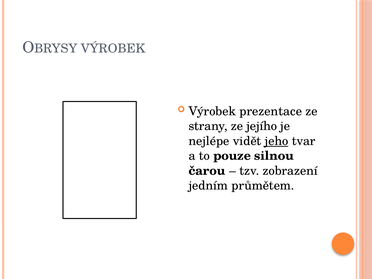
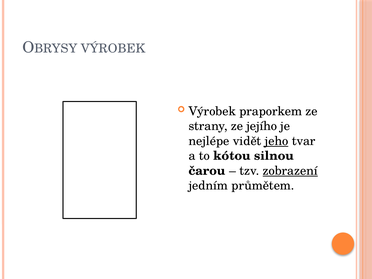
prezentace: prezentace -> praporkem
pouze: pouze -> kótou
zobrazení underline: none -> present
